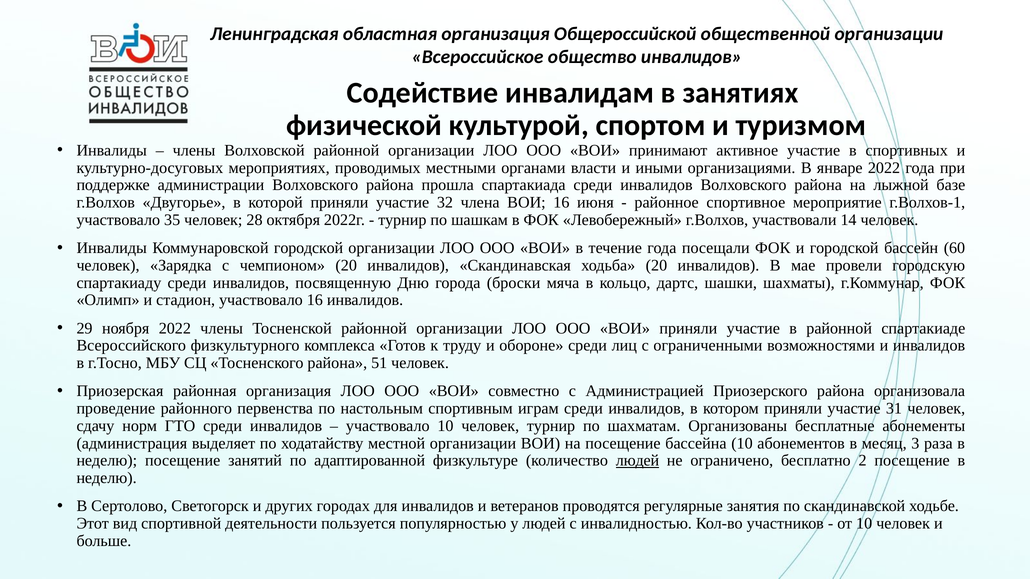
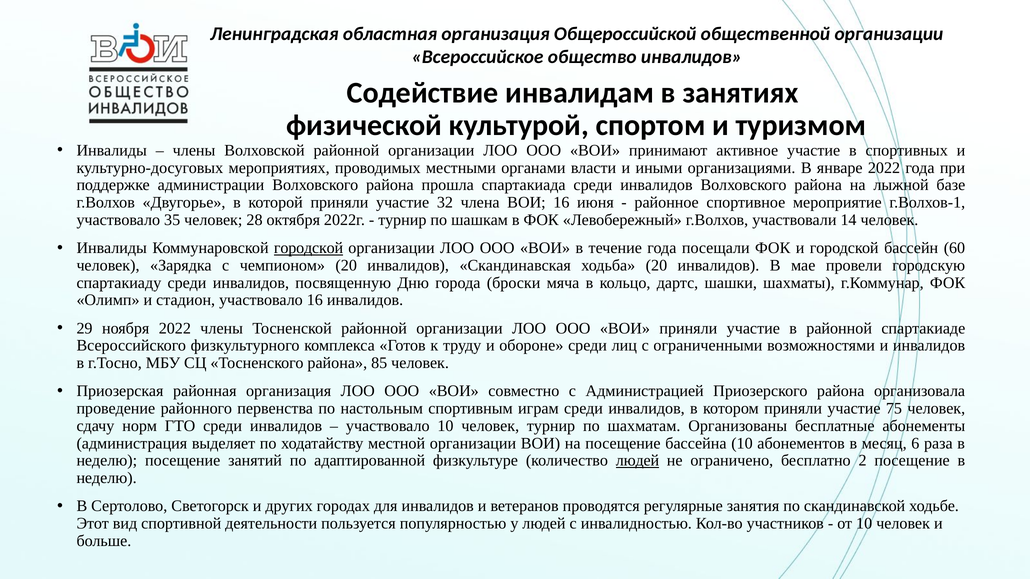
городской at (309, 248) underline: none -> present
51: 51 -> 85
31: 31 -> 75
3: 3 -> 6
